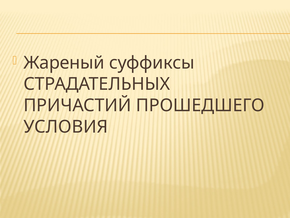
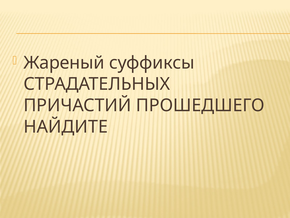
УСЛОВИЯ: УСЛОВИЯ -> НАЙДИТЕ
